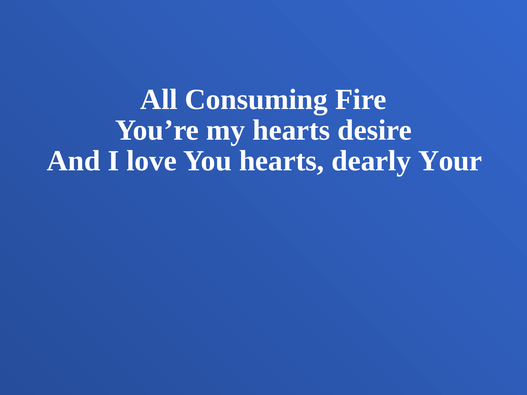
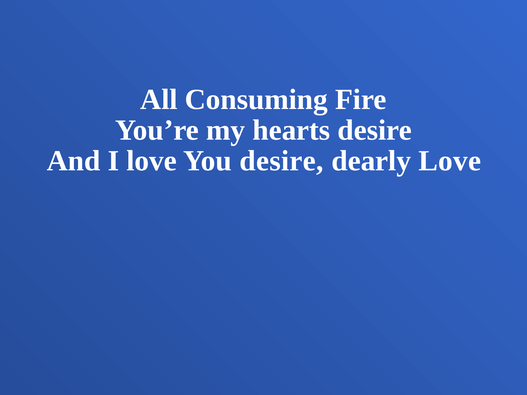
You hearts: hearts -> desire
dearly Your: Your -> Love
